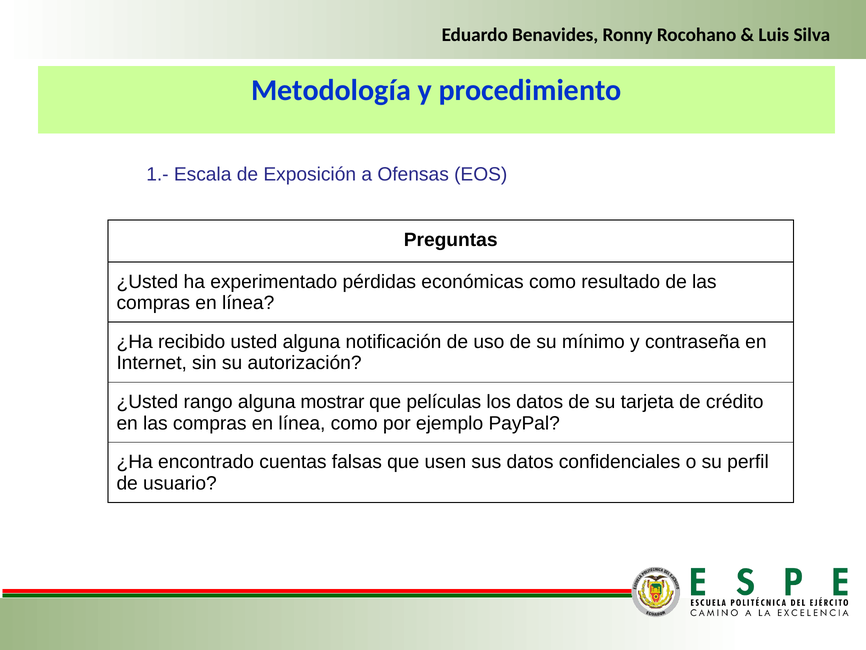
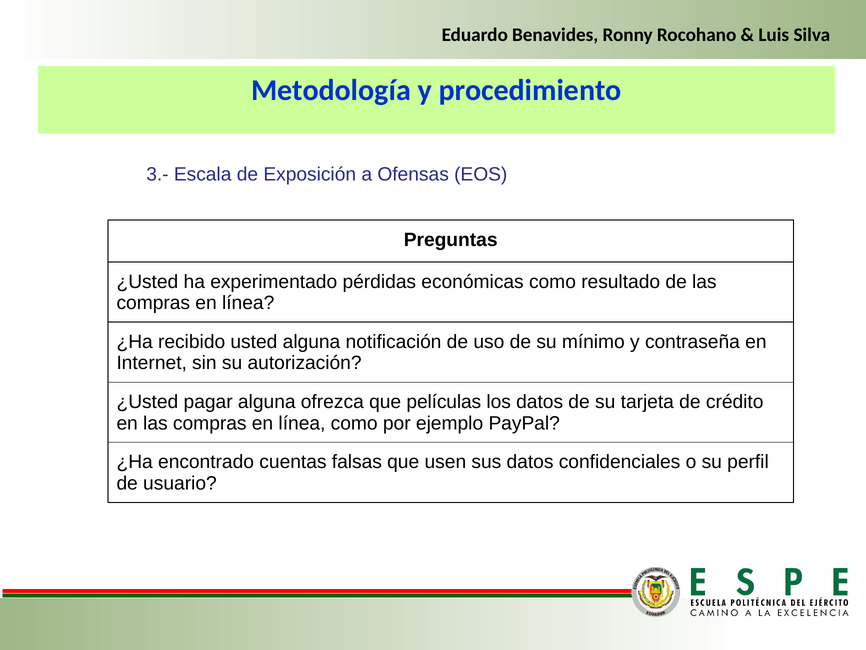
1.-: 1.- -> 3.-
rango: rango -> pagar
mostrar: mostrar -> ofrezca
